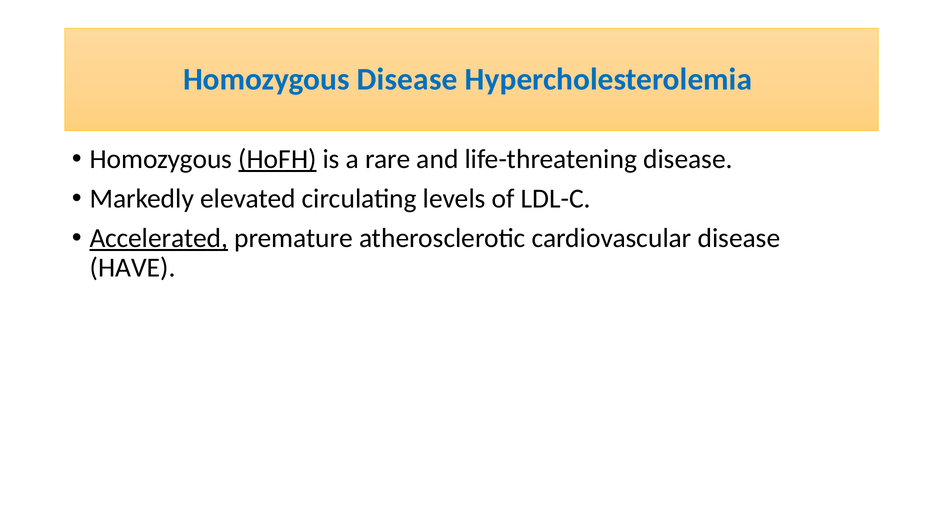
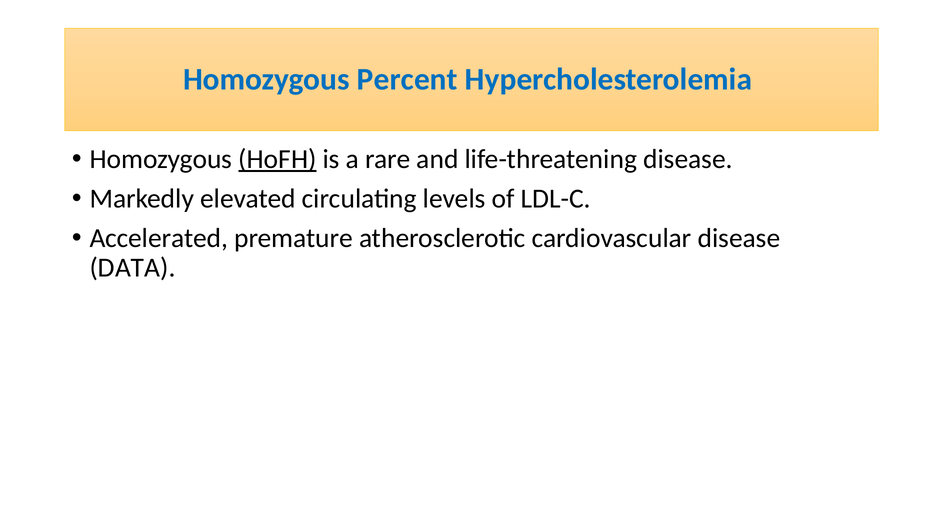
Homozygous Disease: Disease -> Percent
Accelerated underline: present -> none
HAVE: HAVE -> DATA
